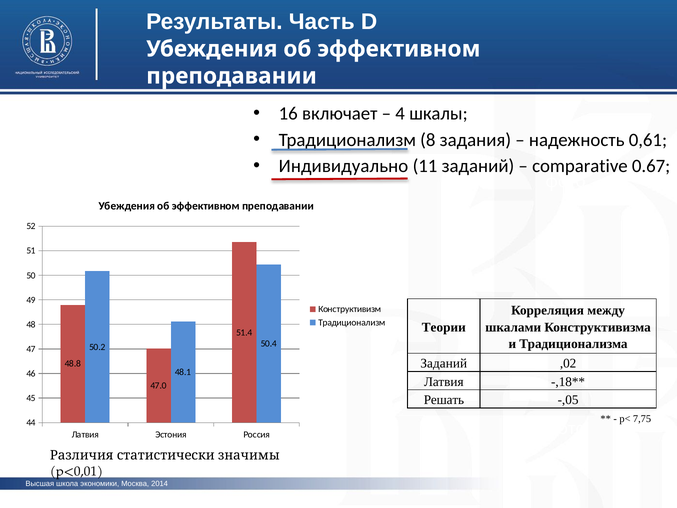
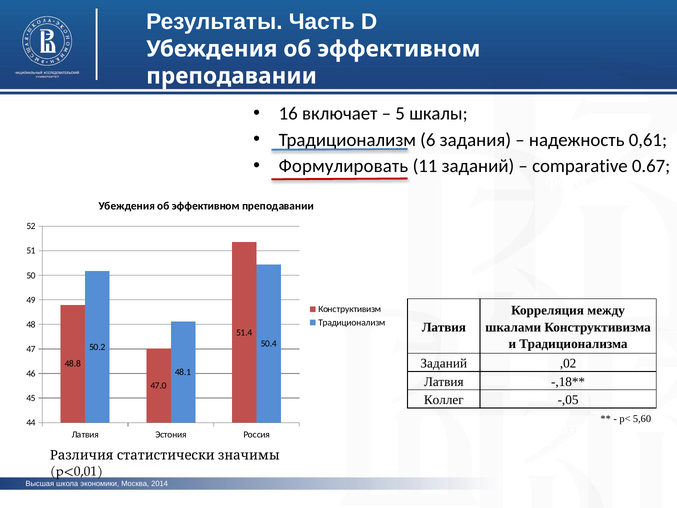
4: 4 -> 5
8: 8 -> 6
Индивидуально: Индивидуально -> Формулировать
Теории at (444, 327): Теории -> Латвия
Решать: Решать -> Коллег
7,75: 7,75 -> 5,60
